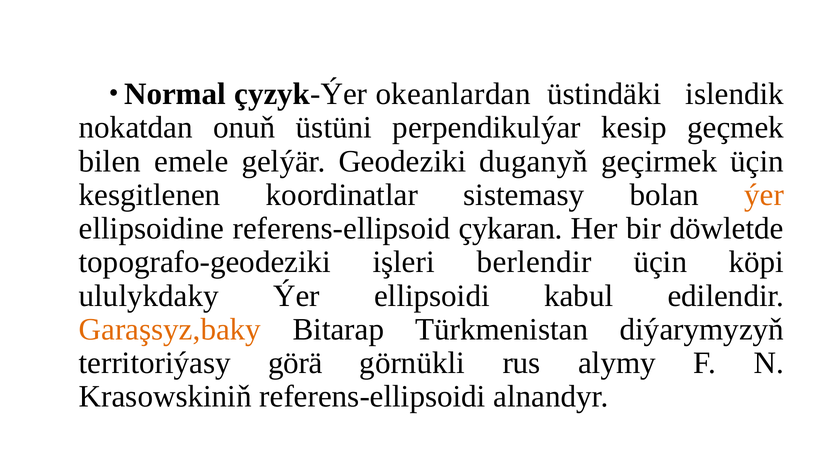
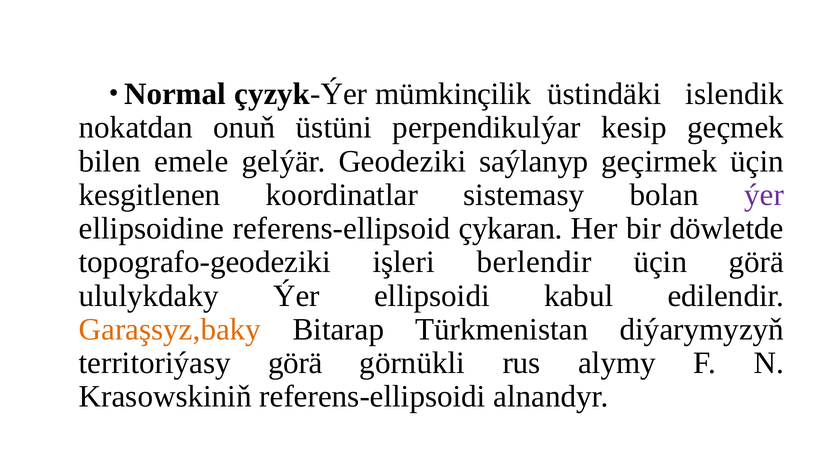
okeanlardan: okeanlardan -> mümkinçilik
duganyň: duganyň -> saýlanyp
ýer at (764, 195) colour: orange -> purple
üçin köpi: köpi -> görä
